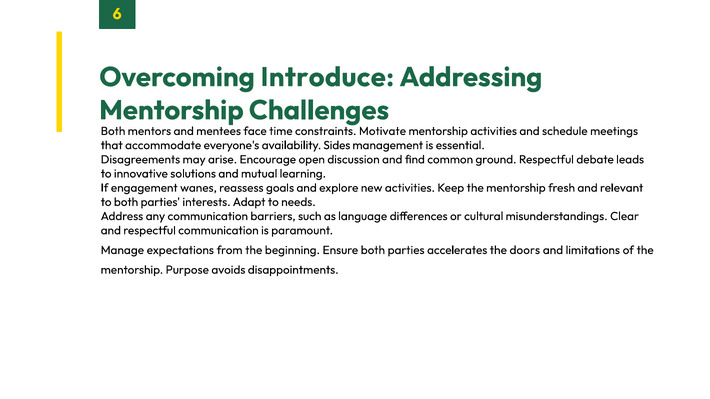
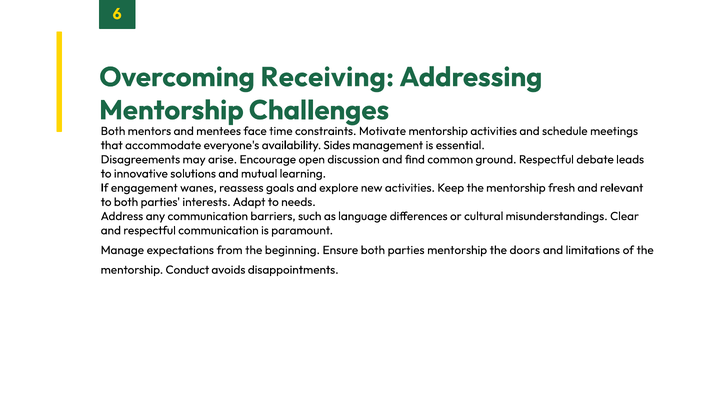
Introduce: Introduce -> Receiving
parties accelerates: accelerates -> mentorship
Purpose: Purpose -> Conduct
